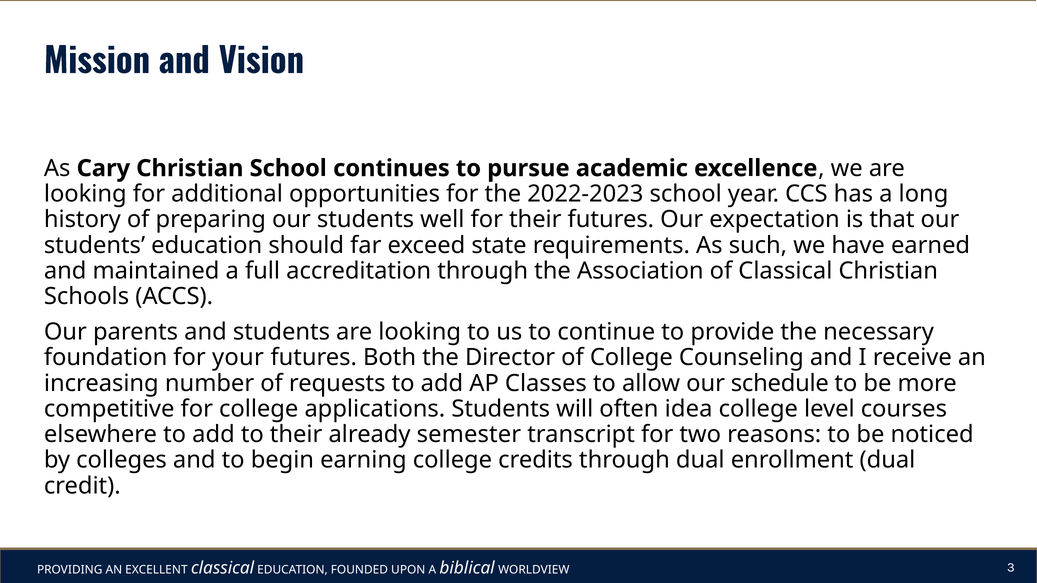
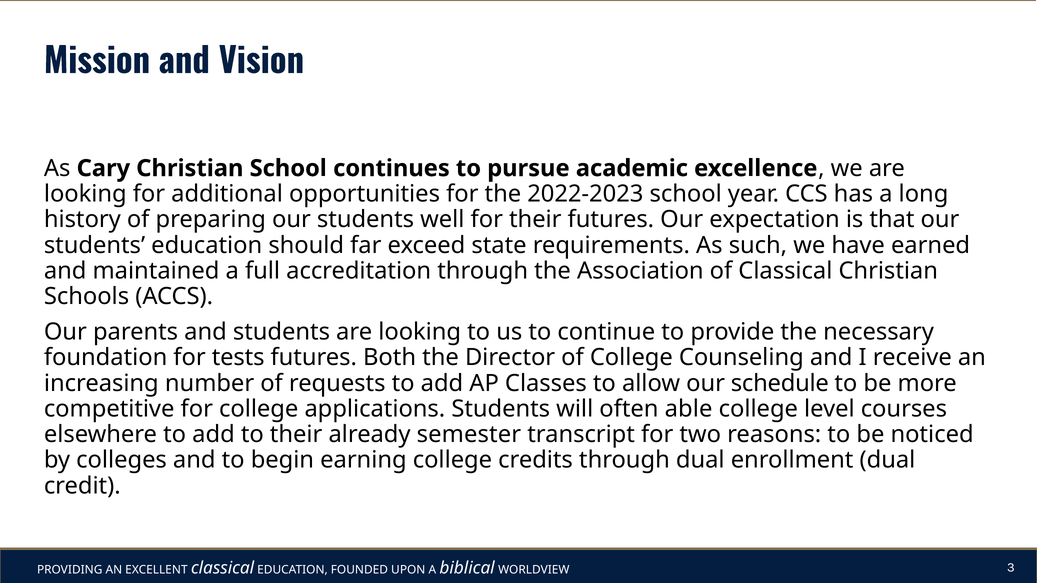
your: your -> tests
idea: idea -> able
